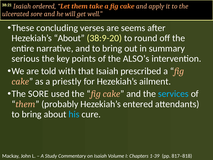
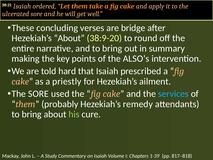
seems: seems -> bridge
serious: serious -> making
with: with -> hard
entered: entered -> remedy
his colour: light blue -> light green
